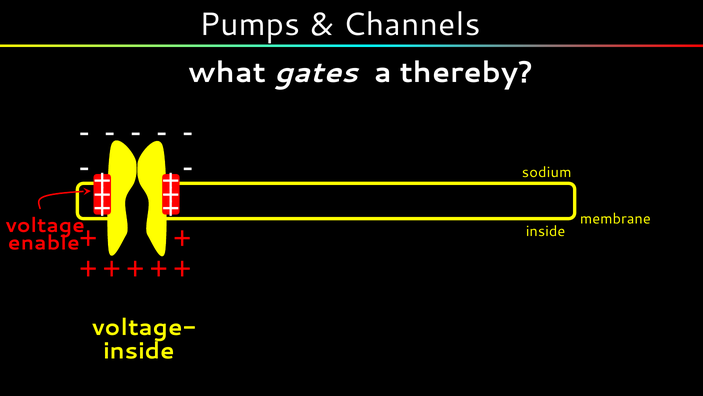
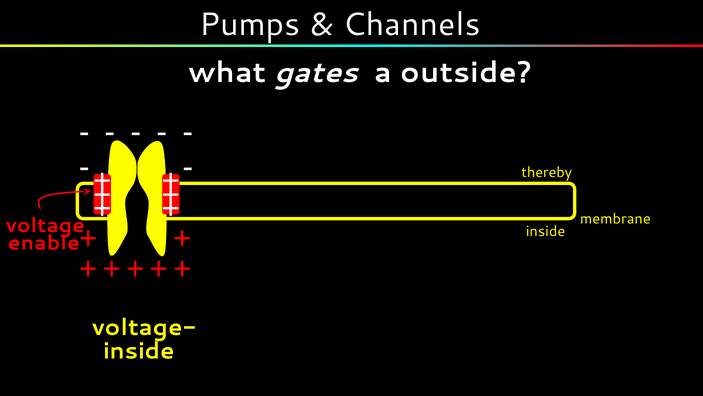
thereby: thereby -> outside
sodium: sodium -> thereby
